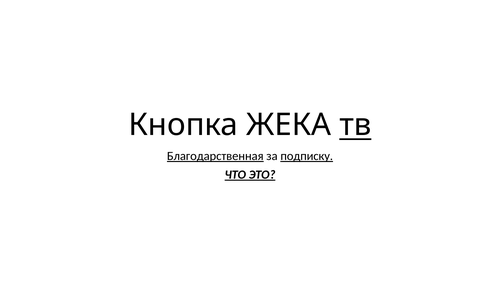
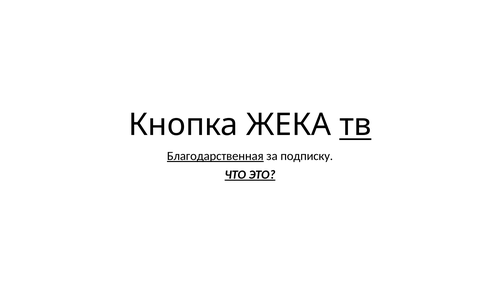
подписку underline: present -> none
